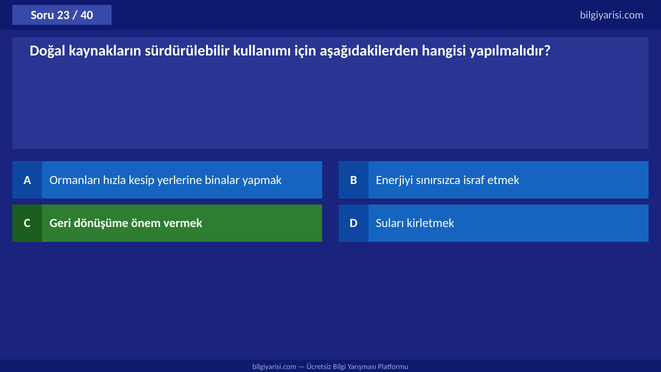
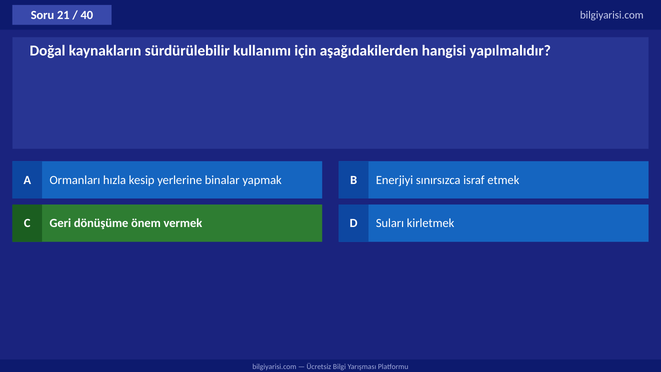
23: 23 -> 21
